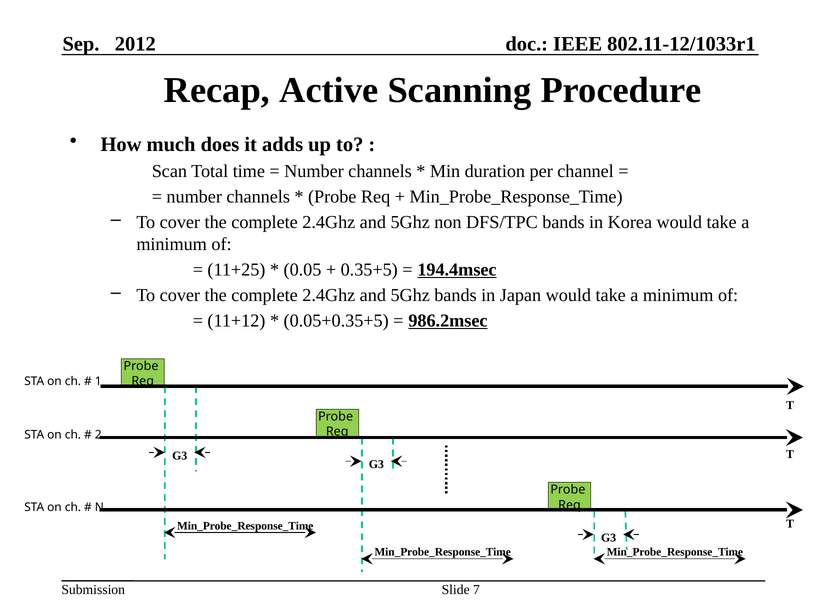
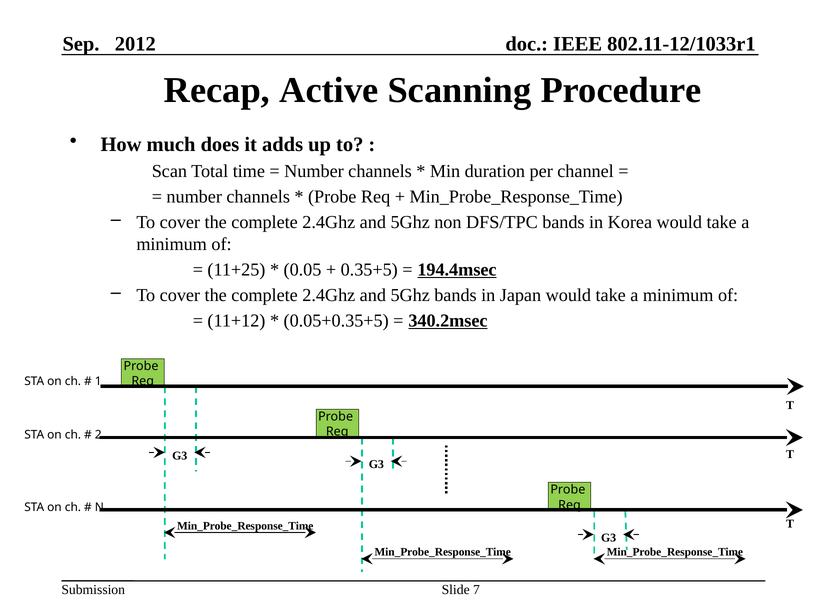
986.2msec: 986.2msec -> 340.2msec
